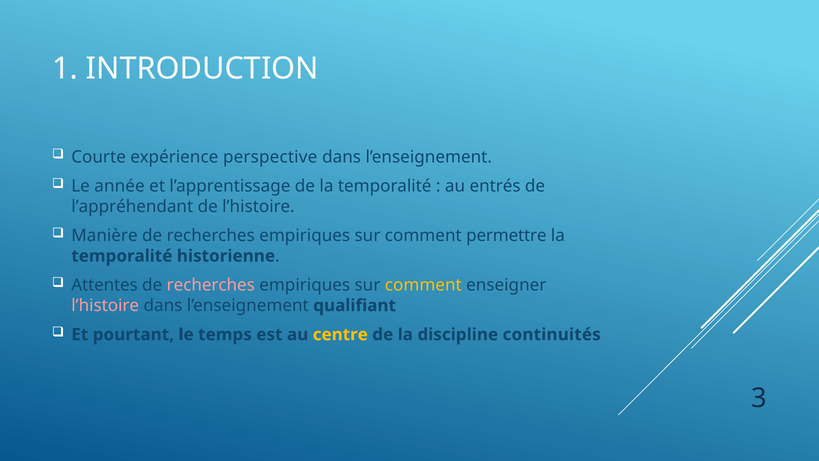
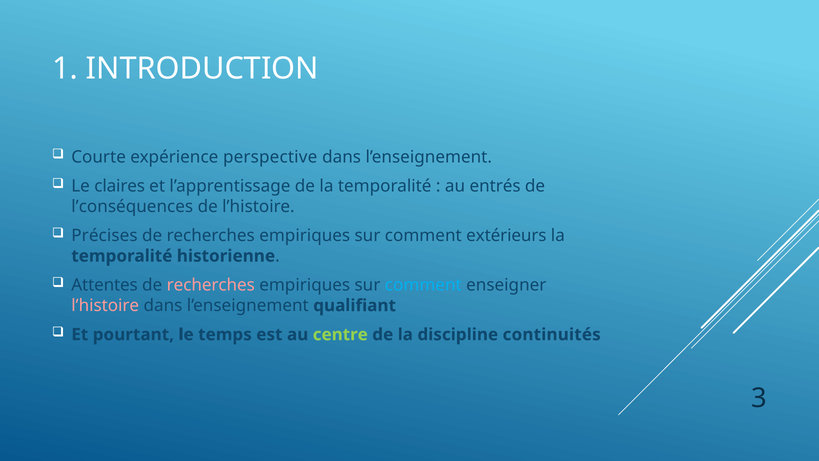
année: année -> claires
l’appréhendant: l’appréhendant -> l’conséquences
Manière: Manière -> Précises
permettre: permettre -> extérieurs
comment at (423, 285) colour: yellow -> light blue
centre colour: yellow -> light green
